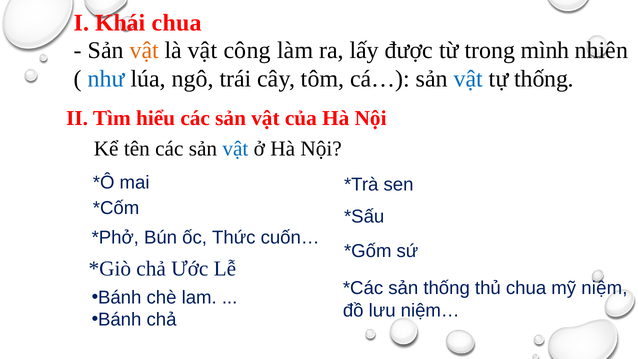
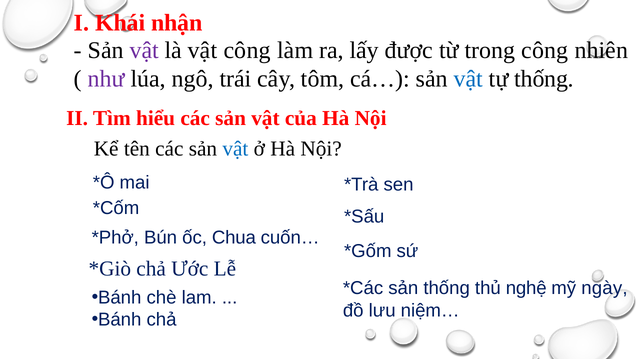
Khái chua: chua -> nhận
vật at (144, 50) colour: orange -> purple
trong mình: mình -> công
như colour: blue -> purple
Thức: Thức -> Chua
thủ chua: chua -> nghệ
niệm: niệm -> ngày
